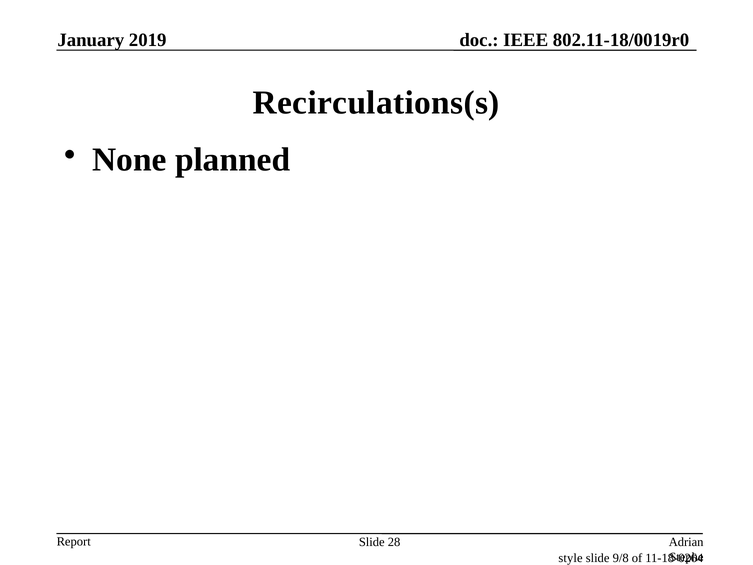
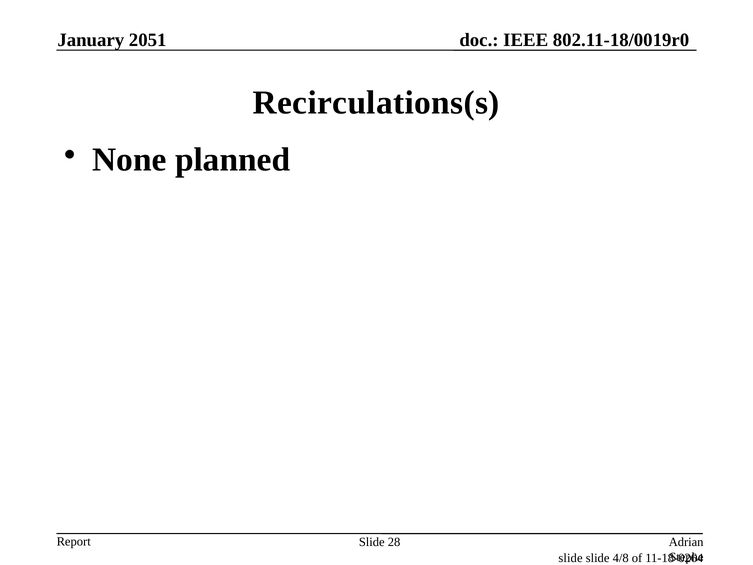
2019: 2019 -> 2051
style at (570, 558): style -> slide
9/8: 9/8 -> 4/8
